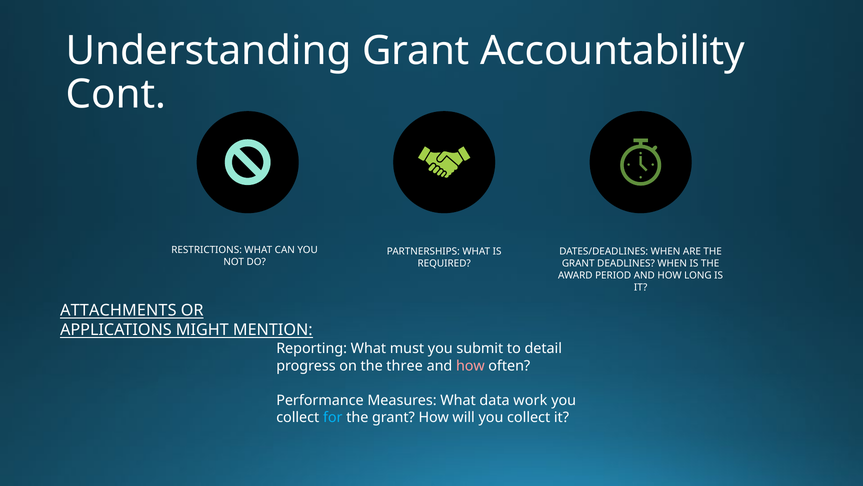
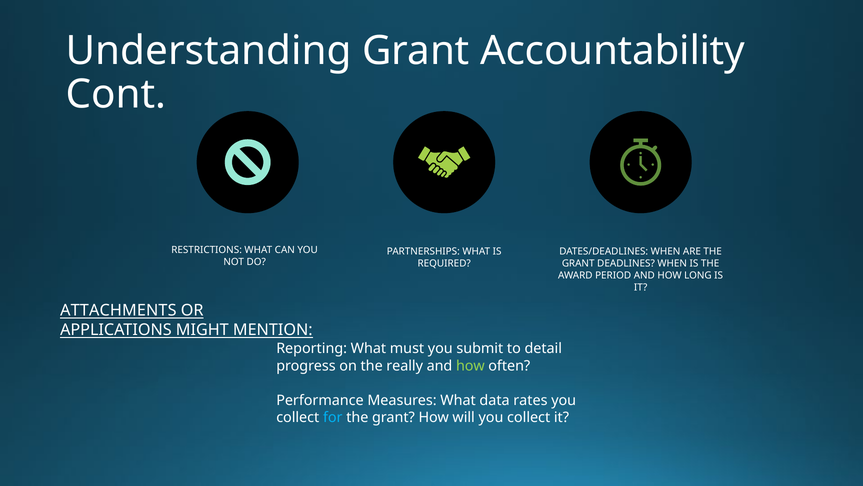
three: three -> really
how at (470, 365) colour: pink -> light green
work: work -> rates
